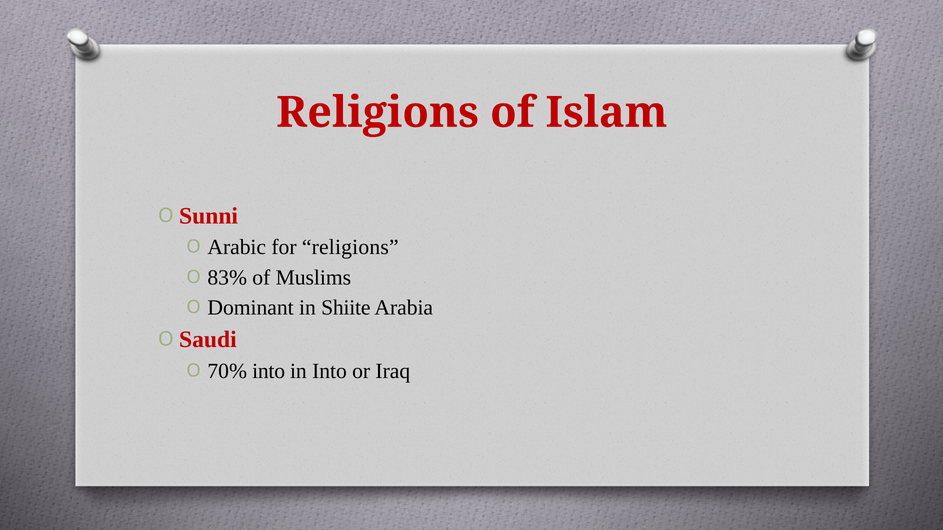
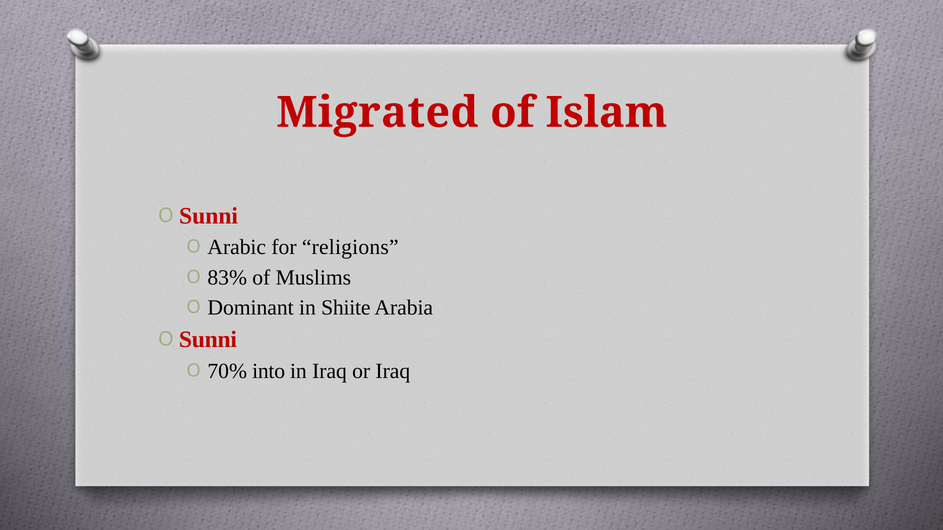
Religions at (378, 113): Religions -> Migrated
Saudi at (208, 340): Saudi -> Sunni
in Into: Into -> Iraq
